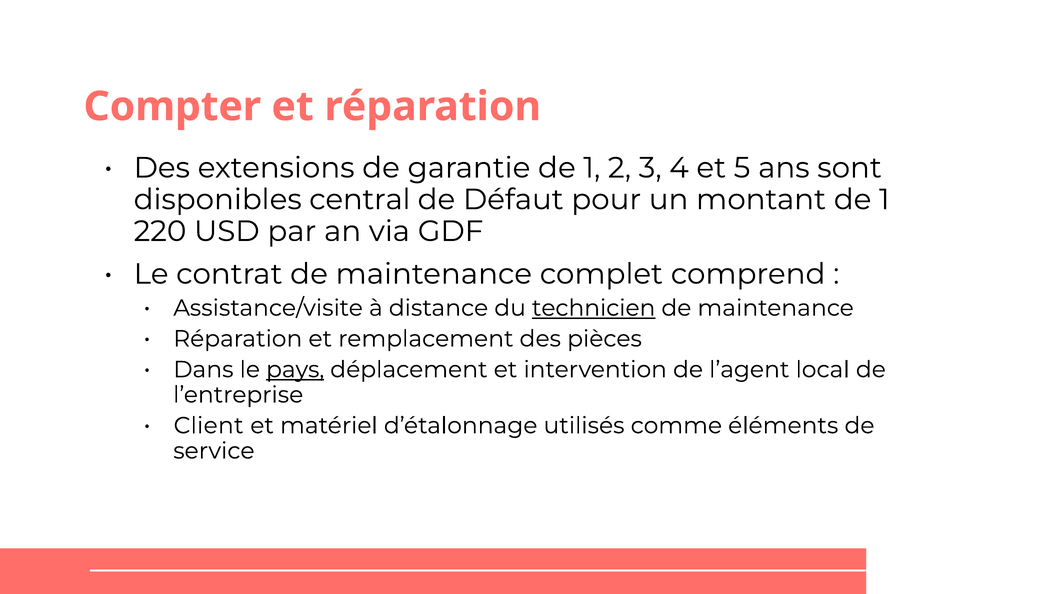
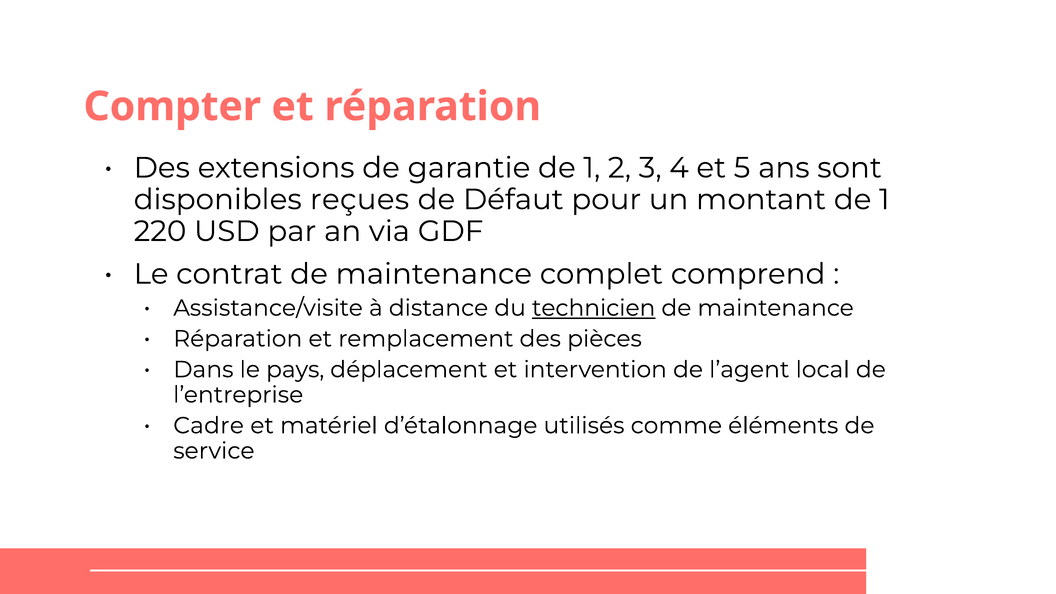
central: central -> reçues
pays underline: present -> none
Client: Client -> Cadre
